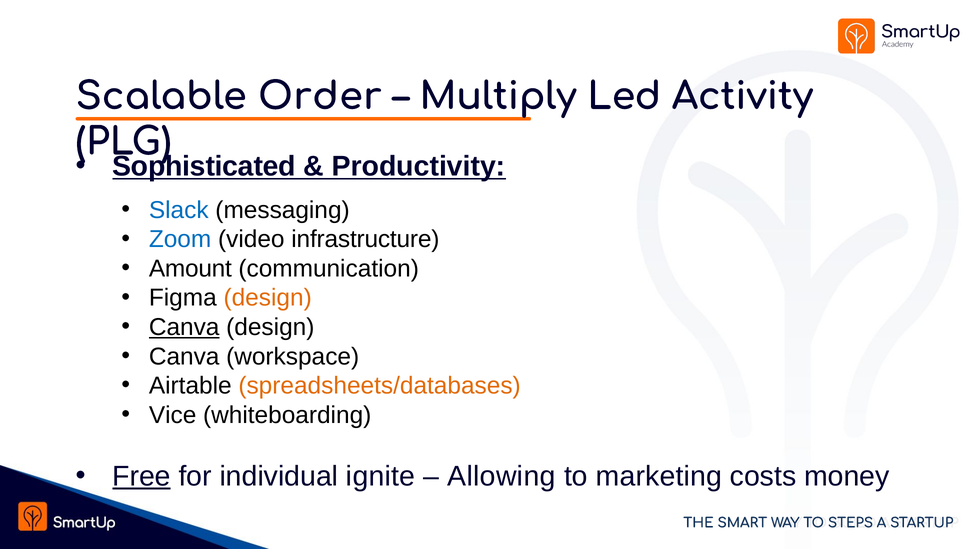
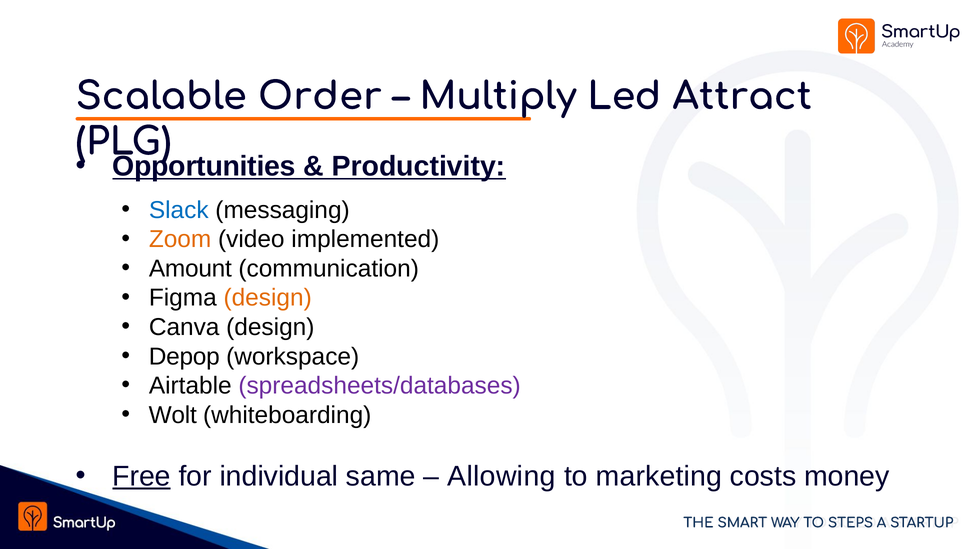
Activity: Activity -> Attract
Sophisticated: Sophisticated -> Opportunities
Zoom colour: blue -> orange
infrastructure: infrastructure -> implemented
Canva at (184, 328) underline: present -> none
Canva at (184, 357): Canva -> Depop
spreadsheets/databases colour: orange -> purple
Vice: Vice -> Wolt
ignite: ignite -> same
